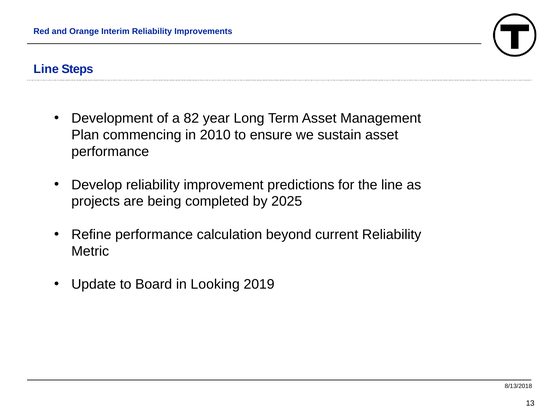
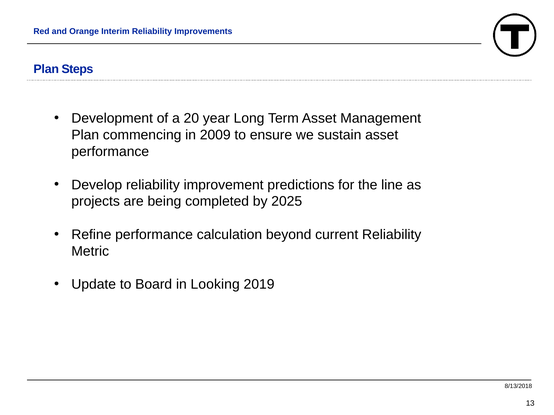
Line at (46, 69): Line -> Plan
82: 82 -> 20
2010: 2010 -> 2009
